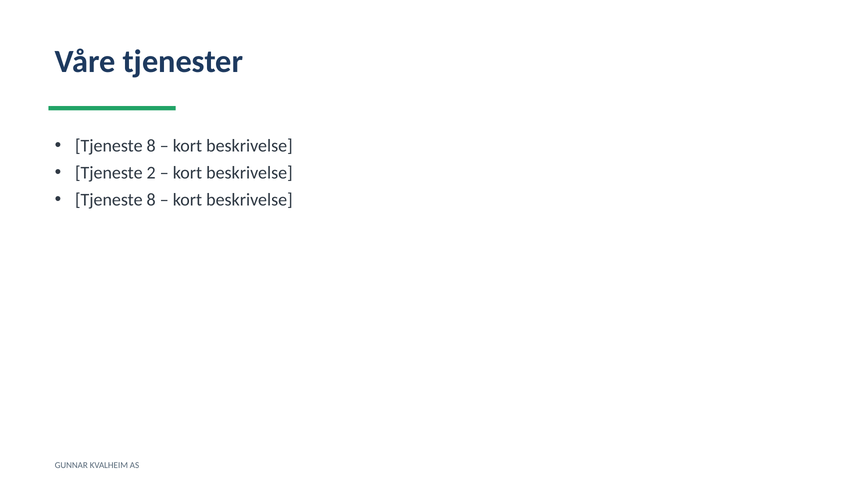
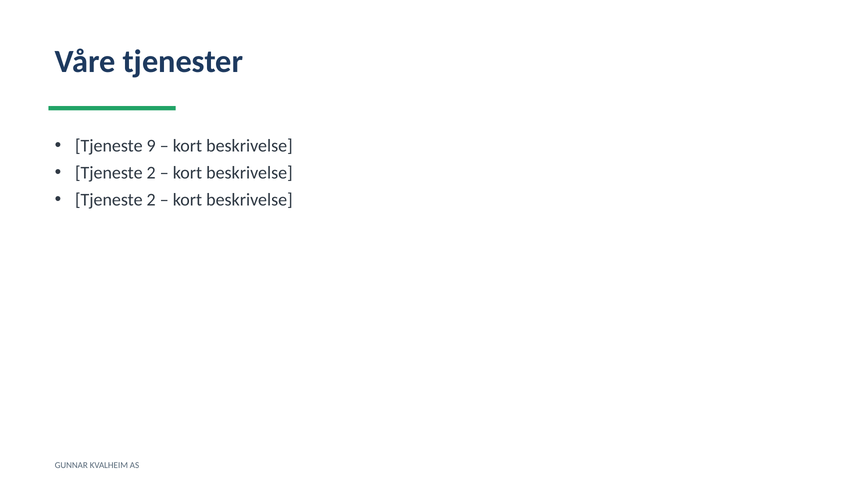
8 at (151, 146): 8 -> 9
8 at (151, 200): 8 -> 2
